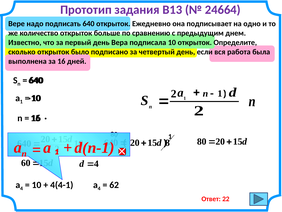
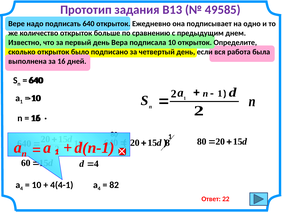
24664: 24664 -> 49585
62: 62 -> 82
